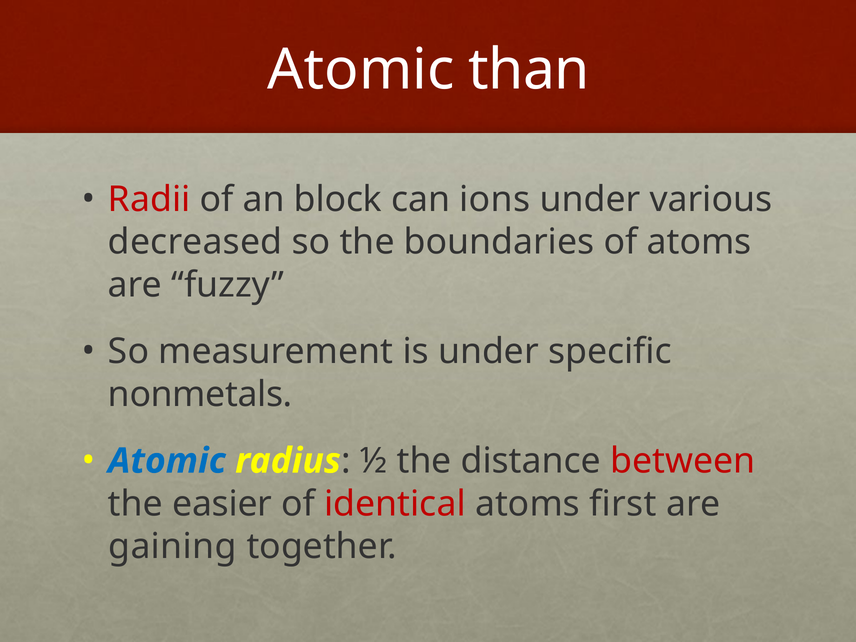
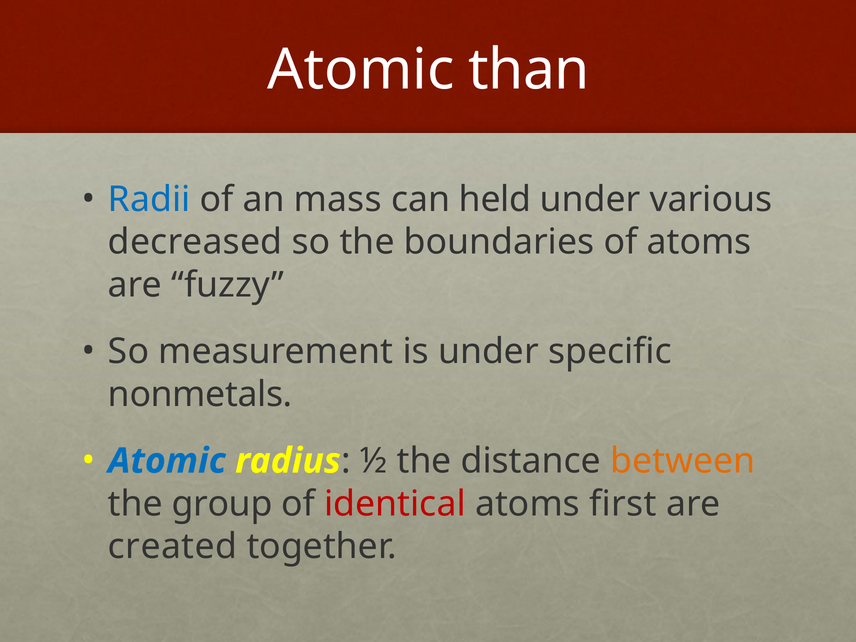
Radii colour: red -> blue
block: block -> mass
ions: ions -> held
between colour: red -> orange
easier: easier -> group
gaining: gaining -> created
